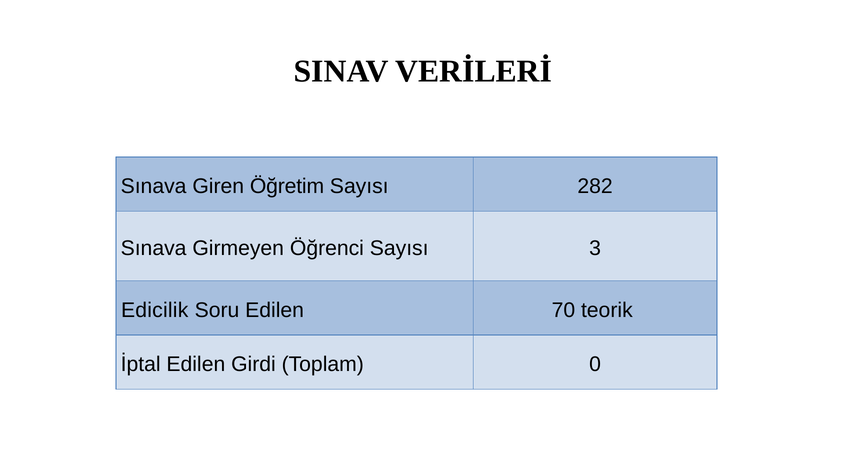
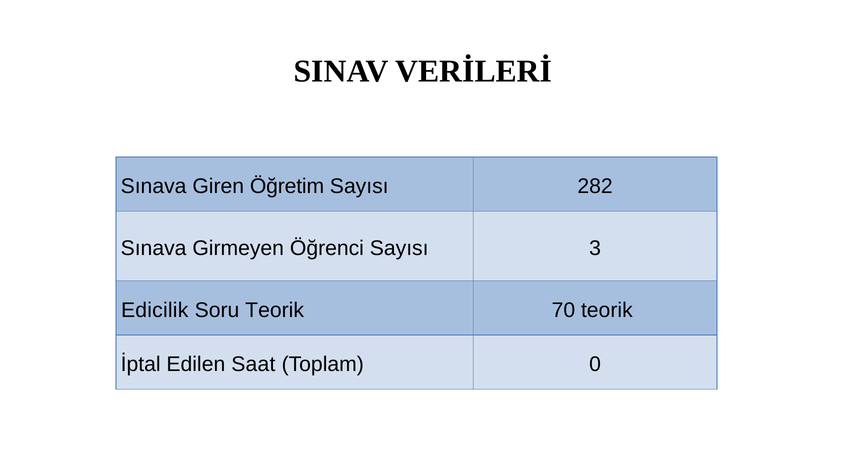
Soru Edilen: Edilen -> Teorik
Girdi: Girdi -> Saat
